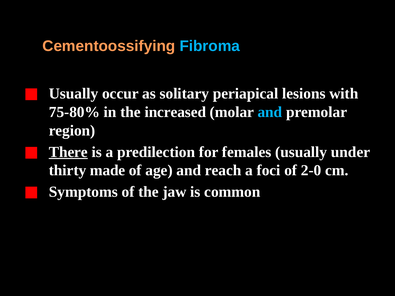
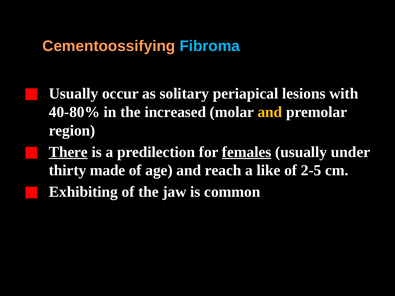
75-80%: 75-80% -> 40-80%
and at (270, 112) colour: light blue -> yellow
females underline: none -> present
foci: foci -> like
2-0: 2-0 -> 2-5
Symptoms: Symptoms -> Exhibiting
